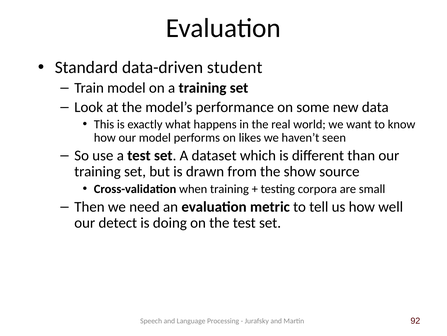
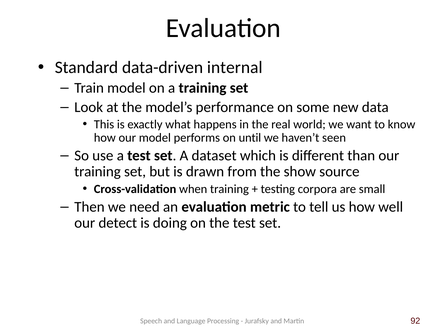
student: student -> internal
likes: likes -> until
